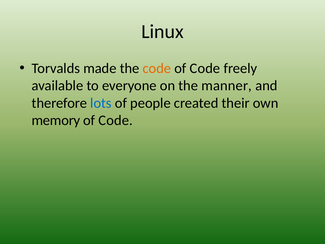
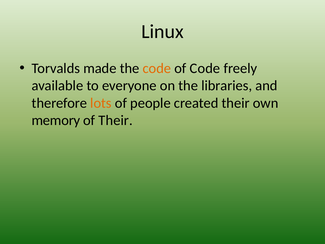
manner: manner -> libraries
lots colour: blue -> orange
Code at (116, 120): Code -> Their
